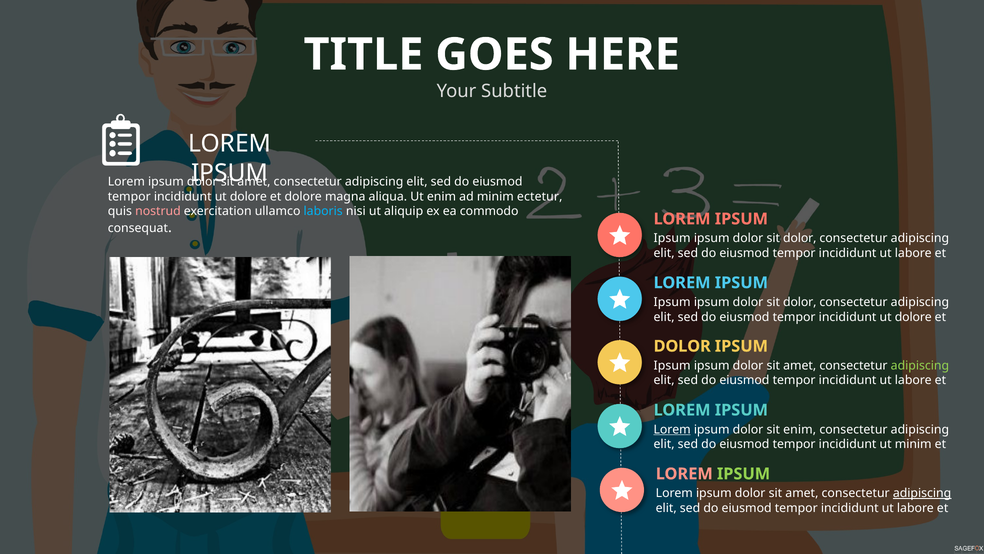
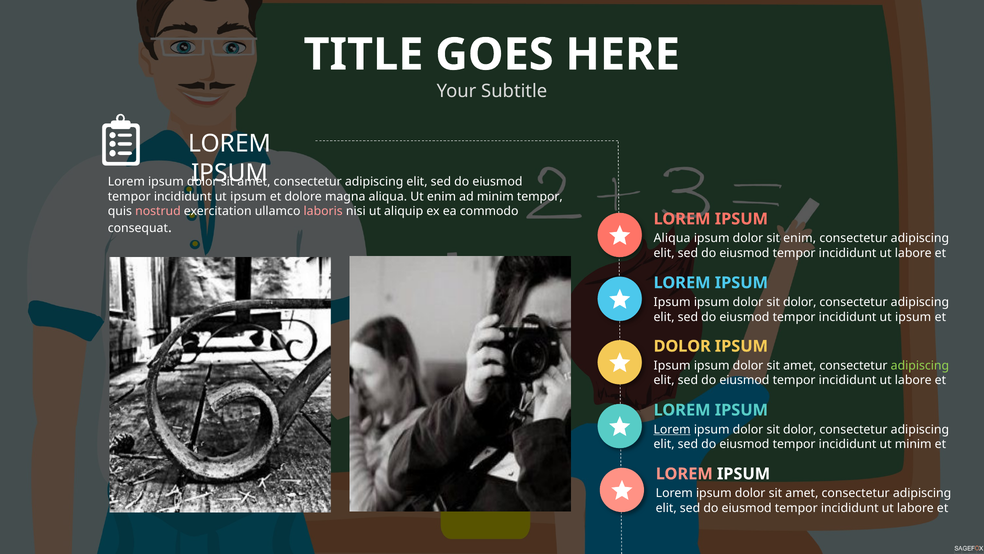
dolore at (248, 196): dolore -> ipsum
minim ectetur: ectetur -> tempor
laboris colour: light blue -> pink
Ipsum at (672, 238): Ipsum -> Aliqua
dolor at (800, 238): dolor -> enim
dolore at (913, 317): dolore -> ipsum
enim at (800, 429): enim -> dolor
IPSUM at (744, 473) colour: light green -> white
adipiscing at (922, 493) underline: present -> none
